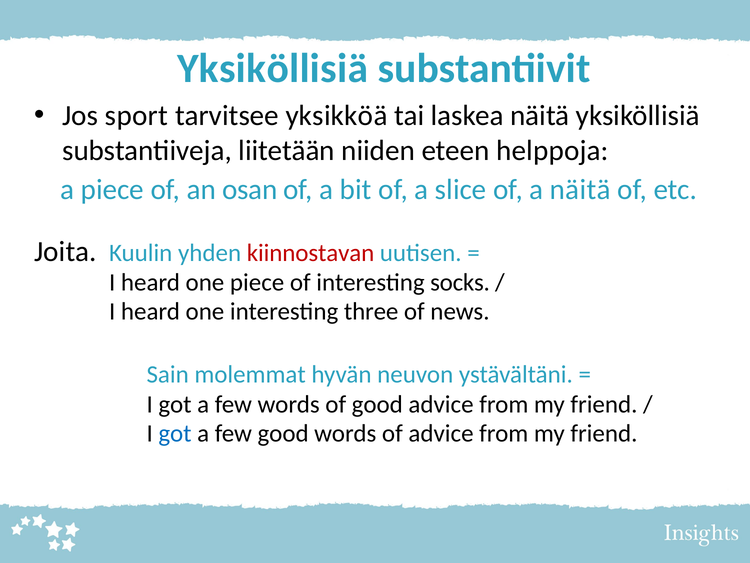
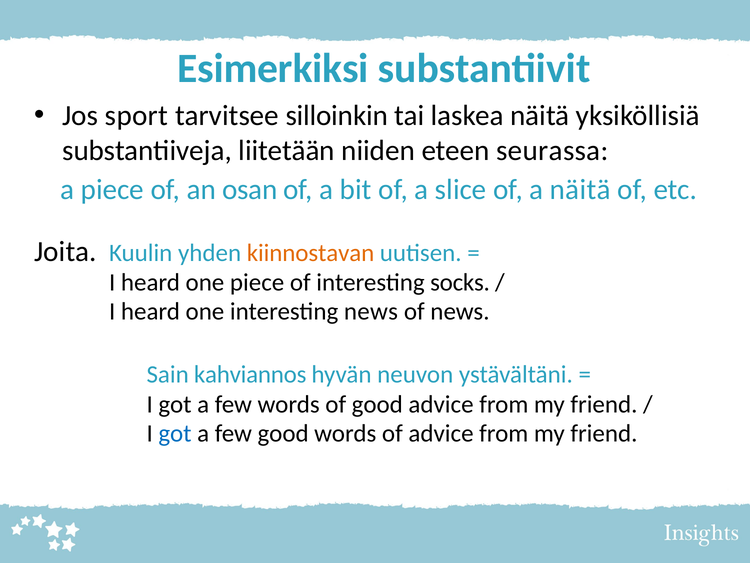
Yksiköllisiä at (273, 69): Yksiköllisiä -> Esimerkiksi
yksikköä: yksikköä -> silloinkin
helppoja: helppoja -> seurassa
kiinnostavan colour: red -> orange
interesting three: three -> news
molemmat: molemmat -> kahviannos
